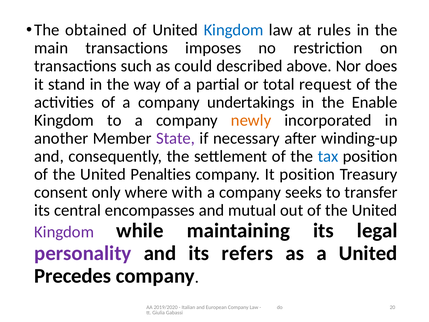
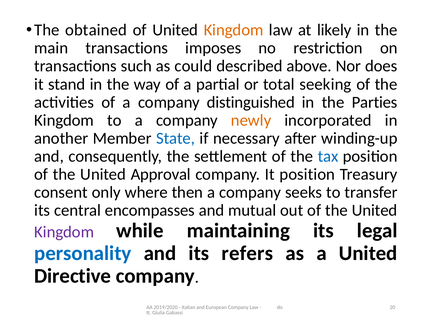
Kingdom at (234, 30) colour: blue -> orange
rules: rules -> likely
request: request -> seeking
undertakings: undertakings -> distinguished
Enable: Enable -> Parties
State colour: purple -> blue
Penalties: Penalties -> Approval
with: with -> then
personality colour: purple -> blue
Precedes: Precedes -> Directive
